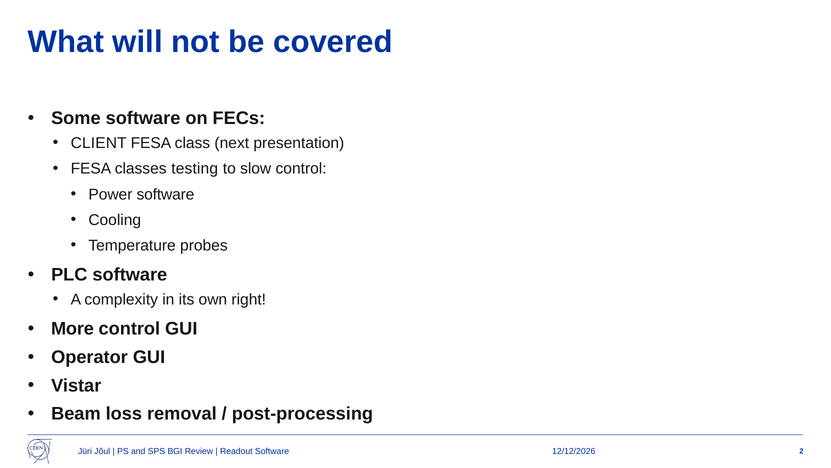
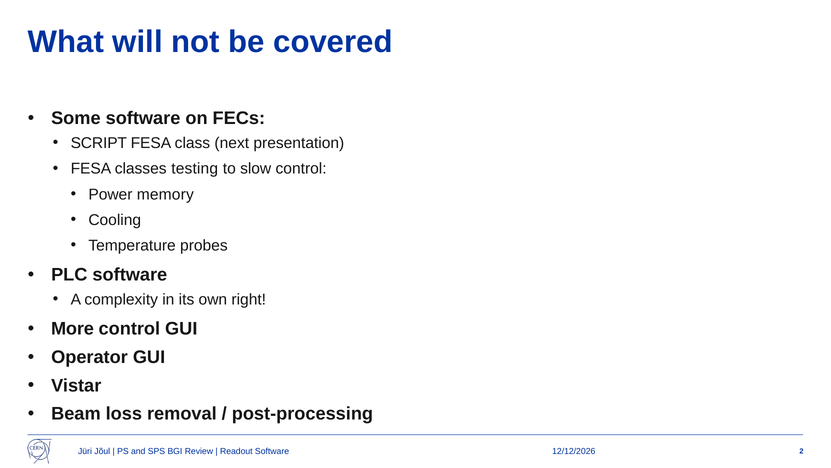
CLIENT: CLIENT -> SCRIPT
Power software: software -> memory
